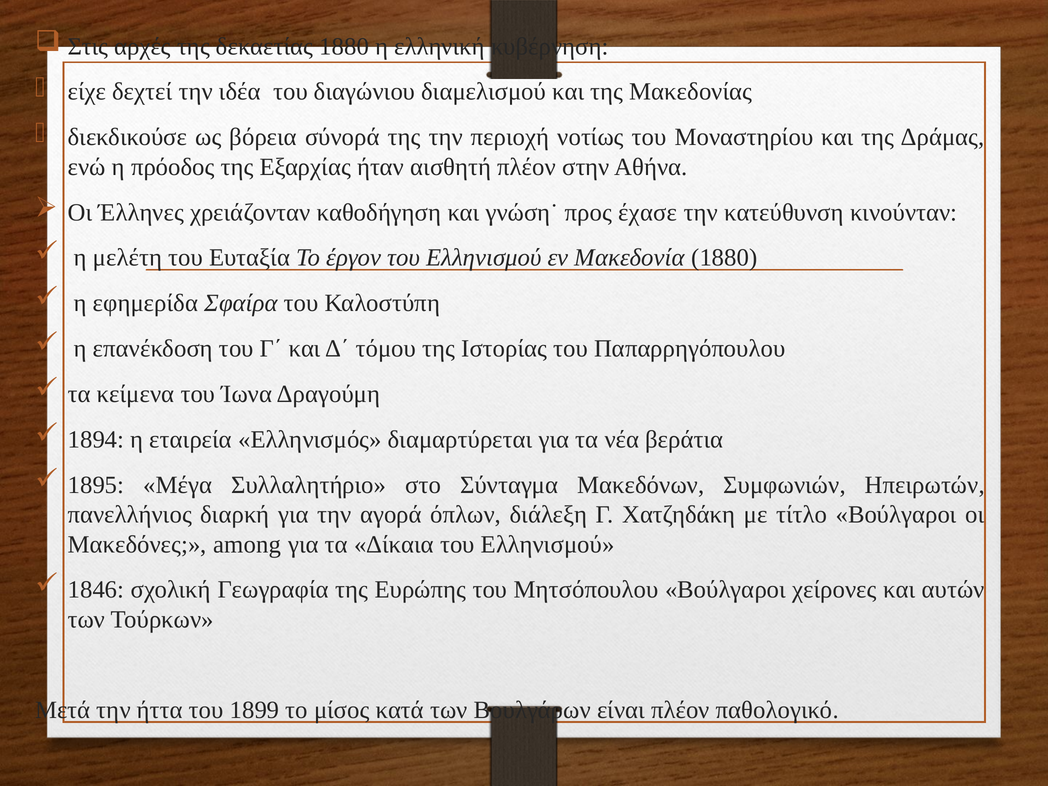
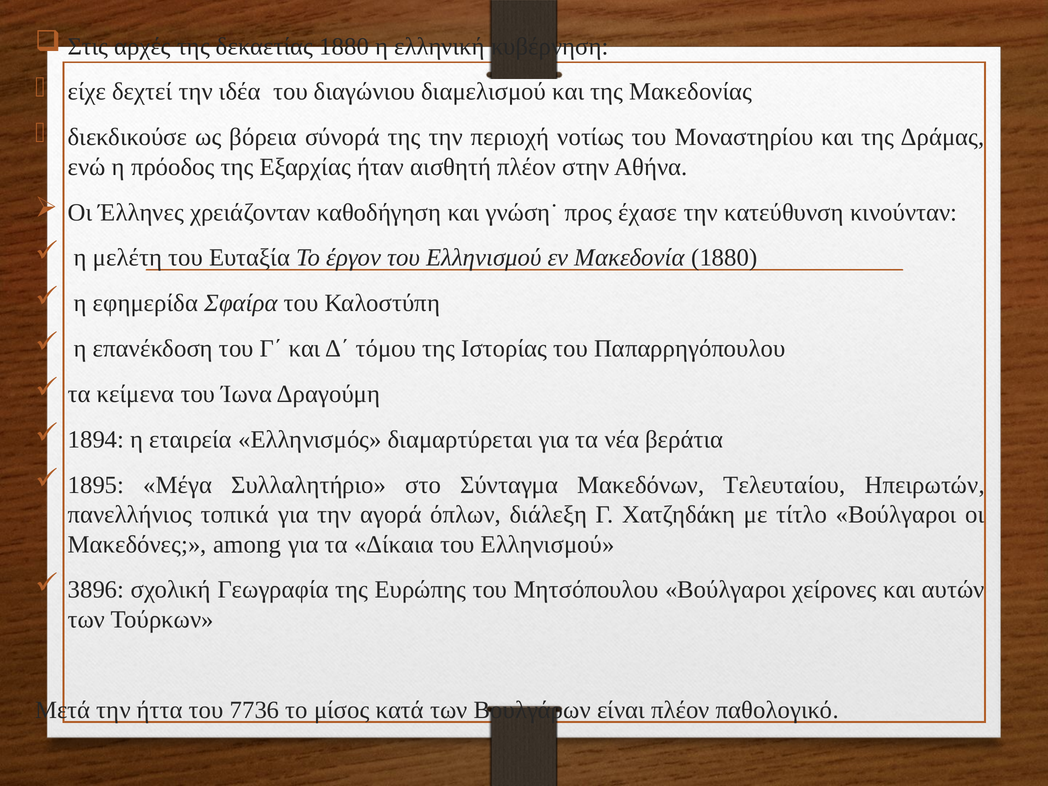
Συμφωνιών: Συμφωνιών -> Τελευταίου
διαρκή: διαρκή -> τοπικά
1846: 1846 -> 3896
1899: 1899 -> 7736
